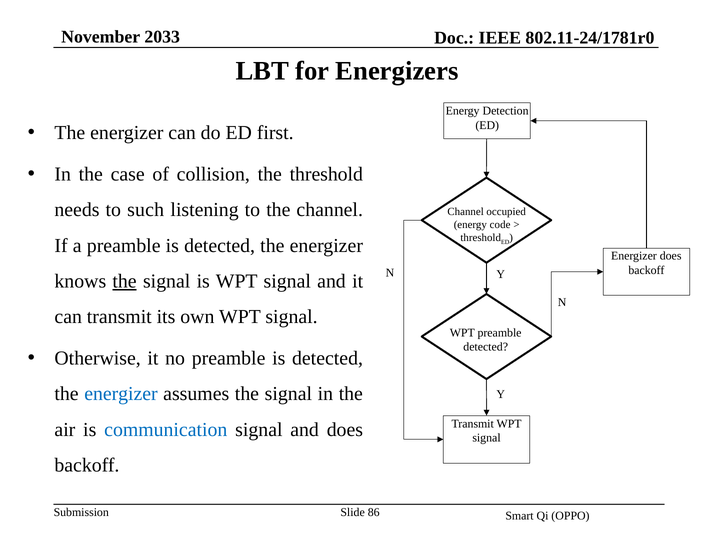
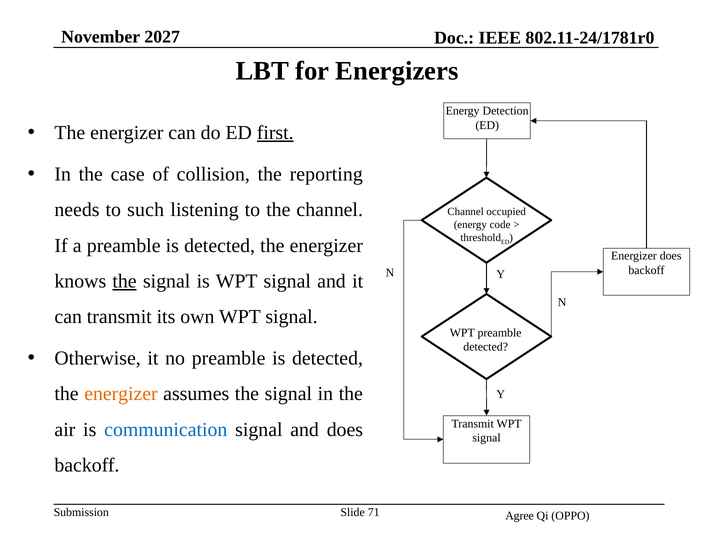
2033: 2033 -> 2027
first underline: none -> present
the threshold: threshold -> reporting
energizer at (121, 394) colour: blue -> orange
86: 86 -> 71
Smart: Smart -> Agree
